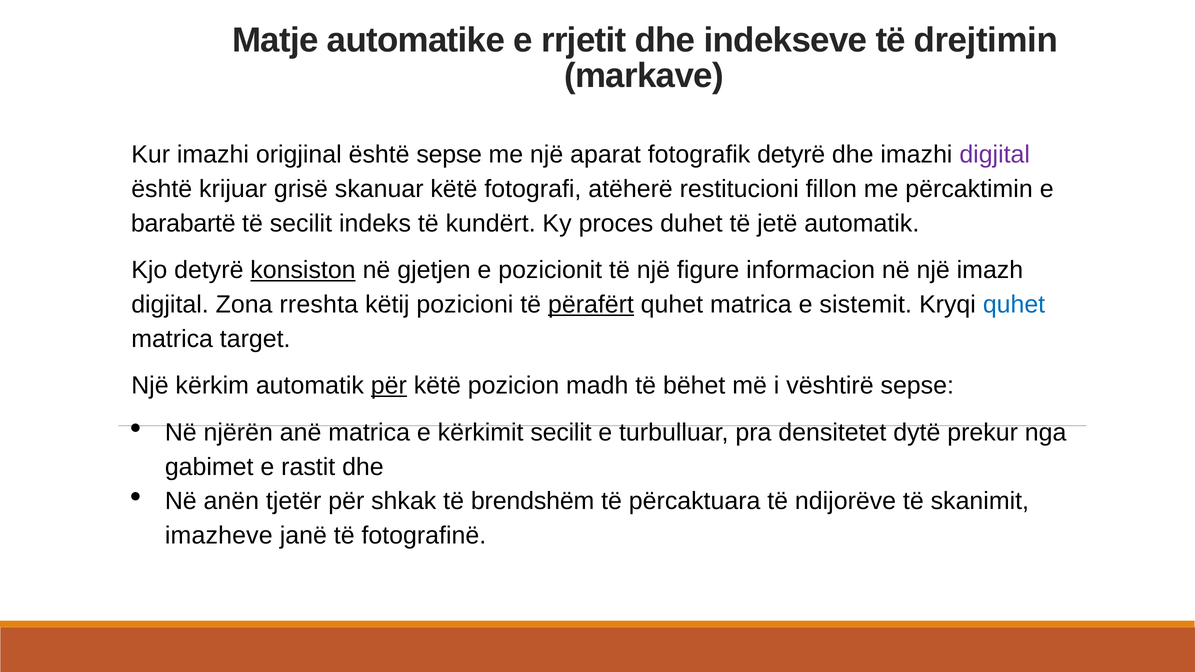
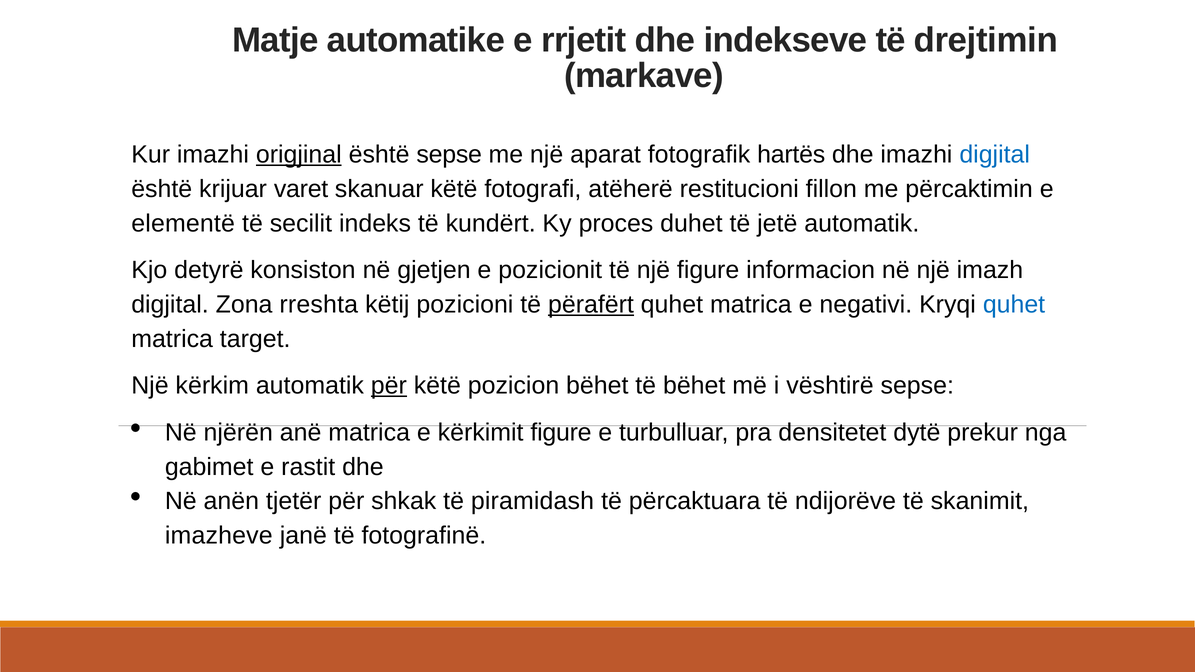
origjinal underline: none -> present
fotografik detyrë: detyrë -> hartës
digjital at (995, 155) colour: purple -> blue
grisë: grisë -> varet
barabartë: barabartë -> elementë
konsiston underline: present -> none
sistemit: sistemit -> negativi
pozicion madh: madh -> bëhet
kërkimit secilit: secilit -> figure
brendshëm: brendshëm -> piramidash
